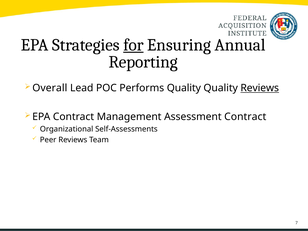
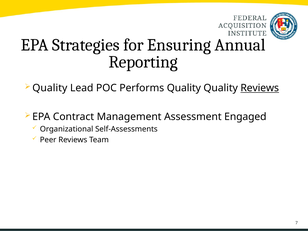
for underline: present -> none
Overall at (50, 88): Overall -> Quality
Assessment Contract: Contract -> Engaged
